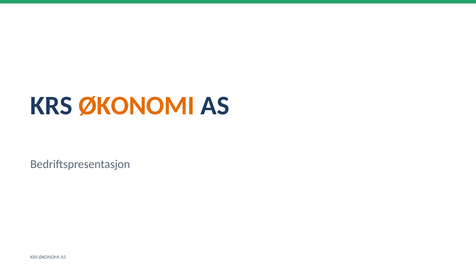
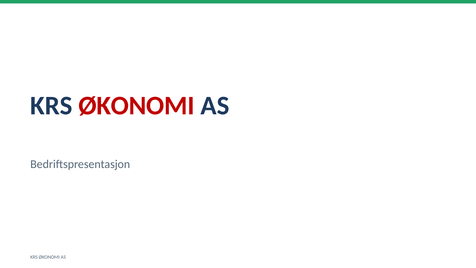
ØKONOMI at (137, 106) colour: orange -> red
